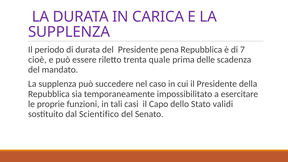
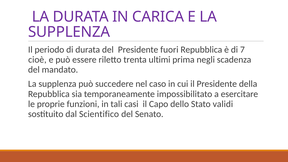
pena: pena -> fuori
quale: quale -> ultimi
delle: delle -> negli
